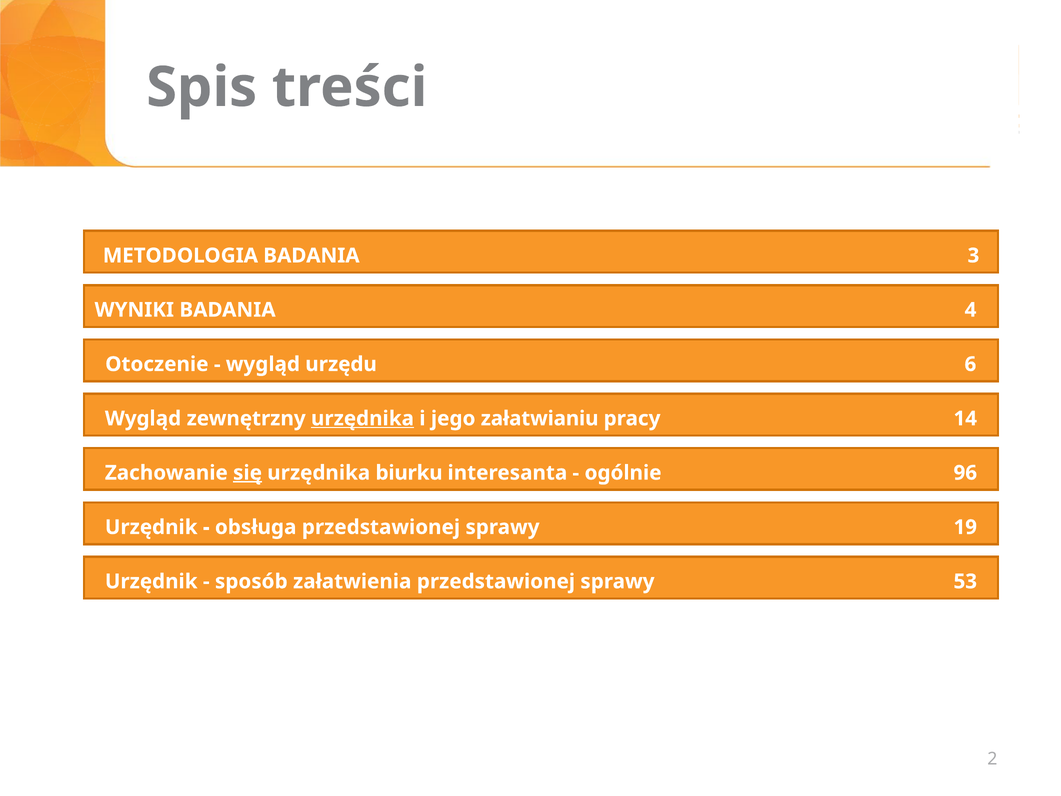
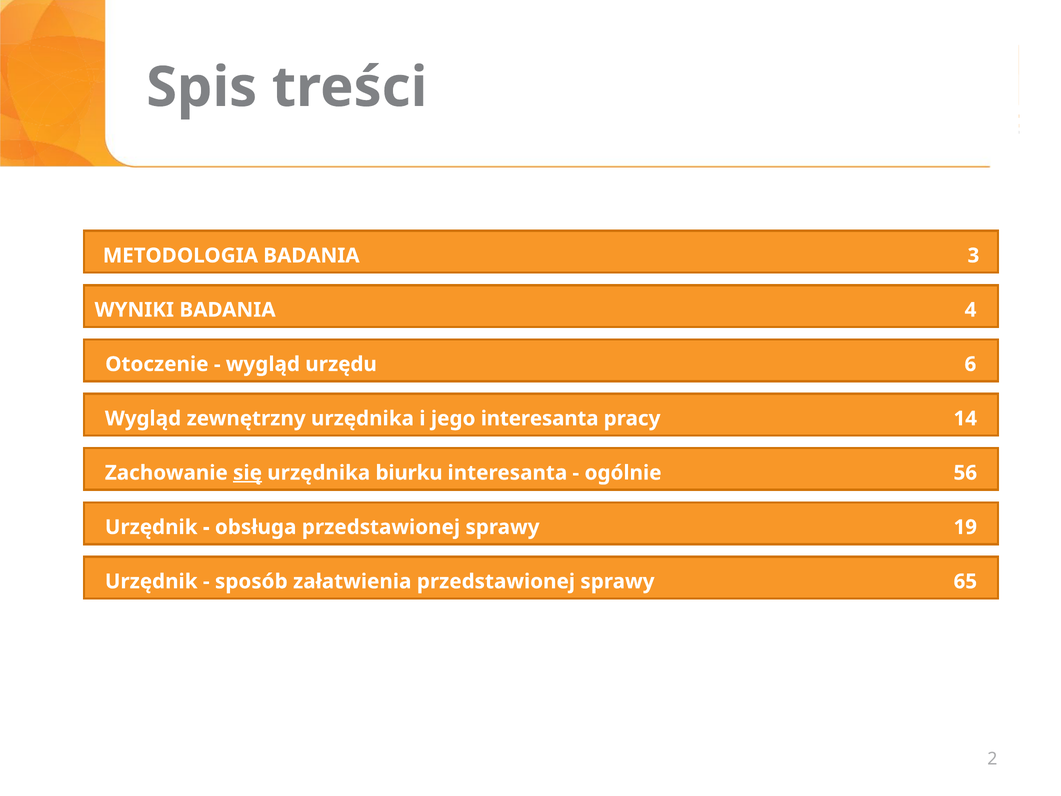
urzędnika at (362, 418) underline: present -> none
jego załatwianiu: załatwianiu -> interesanta
96: 96 -> 56
53: 53 -> 65
